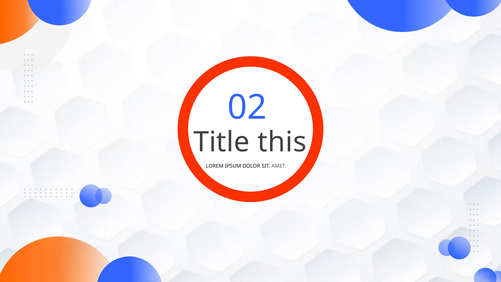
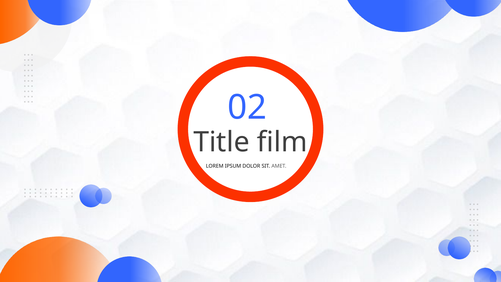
this: this -> film
